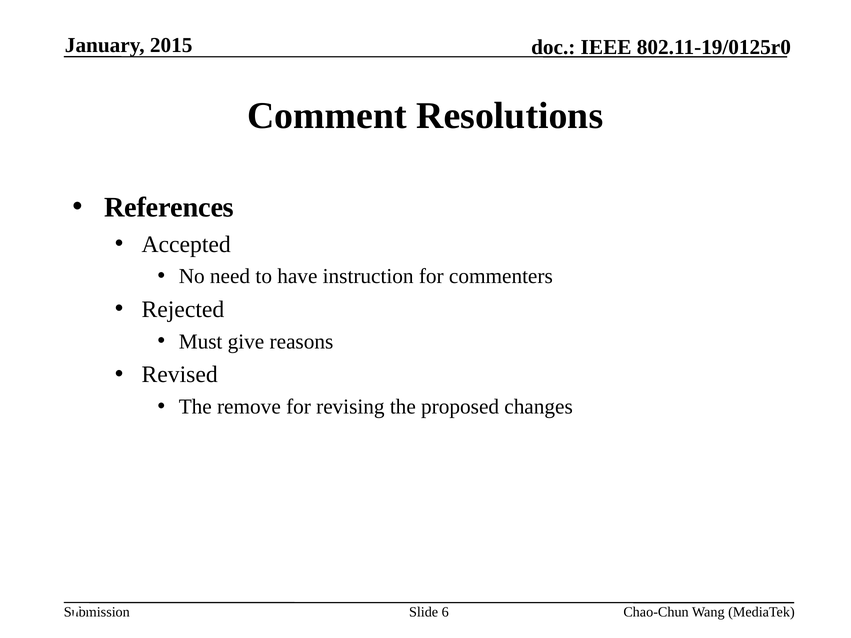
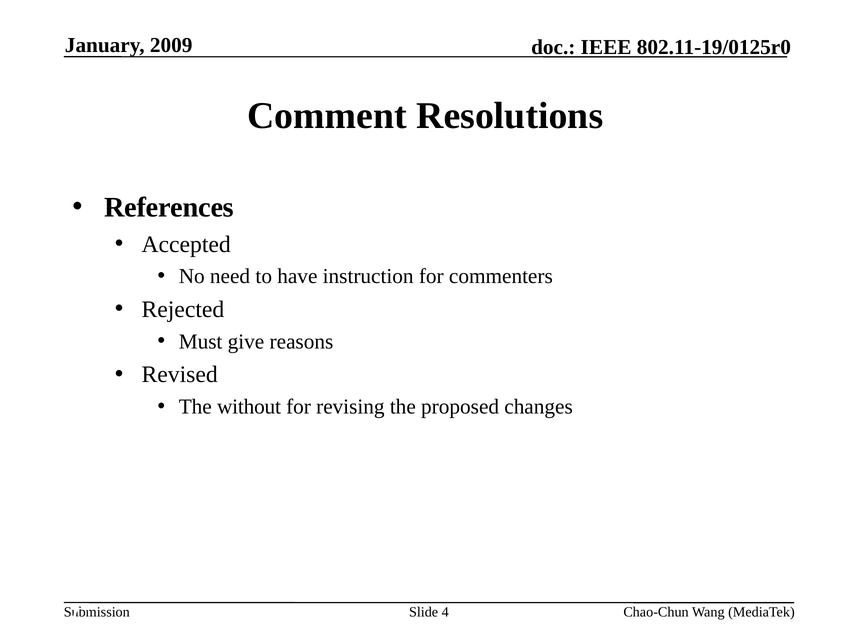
2015: 2015 -> 2009
remove: remove -> without
6: 6 -> 4
